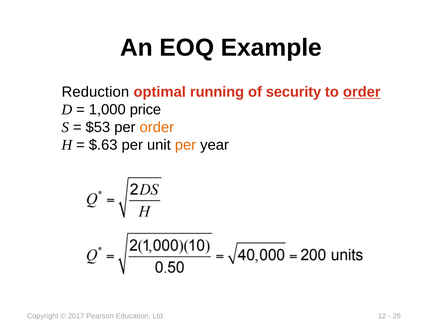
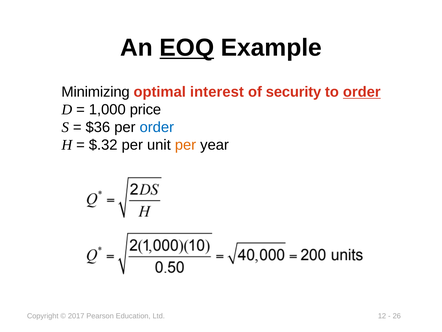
EOQ underline: none -> present
Reduction: Reduction -> Minimizing
running: running -> interest
$53: $53 -> $36
order at (157, 127) colour: orange -> blue
$.63: $.63 -> $.32
